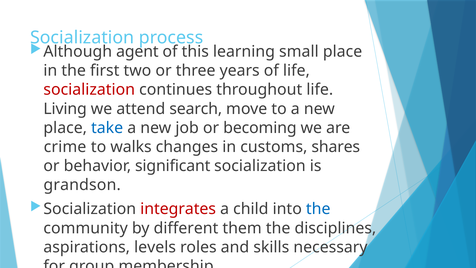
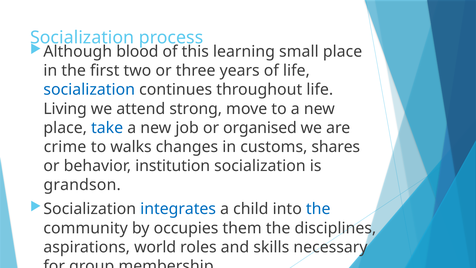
agent: agent -> blood
socialization at (89, 90) colour: red -> blue
search: search -> strong
becoming: becoming -> organised
significant: significant -> institution
integrates colour: red -> blue
different: different -> occupies
levels: levels -> world
